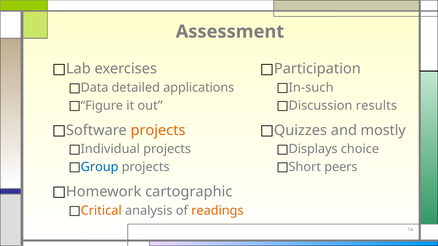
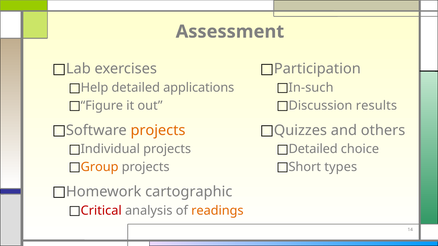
Data: Data -> Help
mostly: mostly -> others
Displays at (313, 149): Displays -> Detailed
Group colour: blue -> orange
peers: peers -> types
Critical colour: orange -> red
